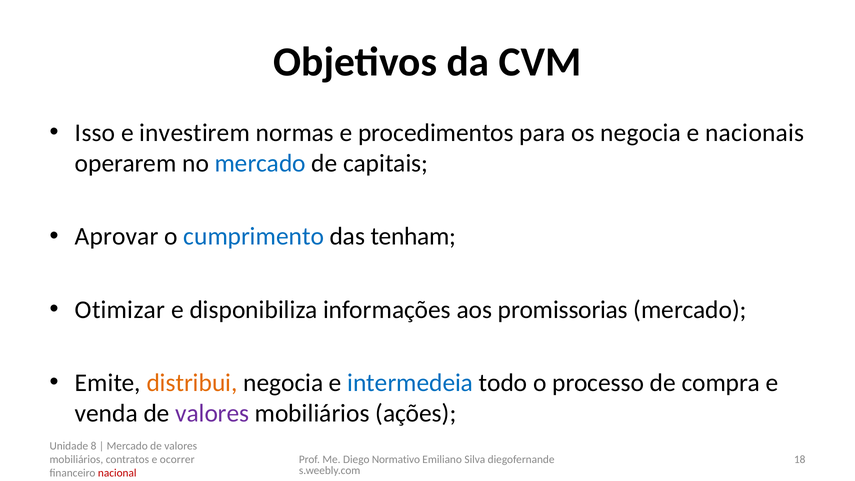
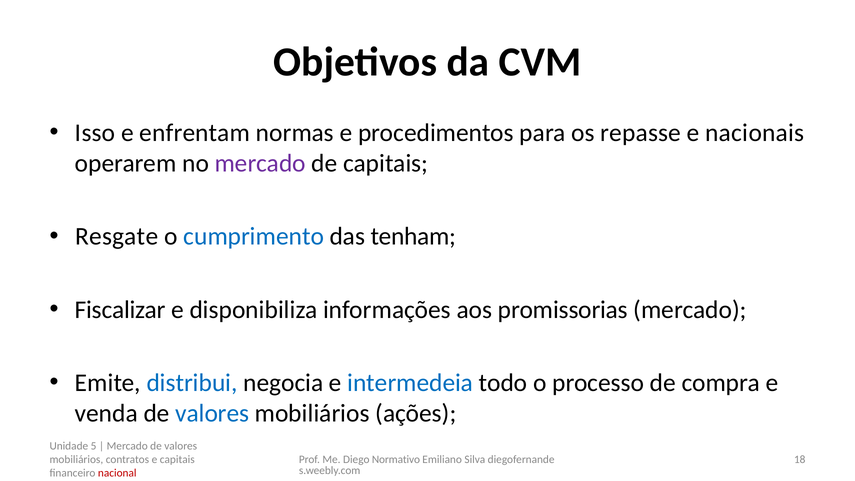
investirem: investirem -> enfrentam
os negocia: negocia -> repasse
mercado at (260, 163) colour: blue -> purple
Aprovar: Aprovar -> Resgate
Otimizar: Otimizar -> Fiscalizar
distribui colour: orange -> blue
valores at (212, 413) colour: purple -> blue
8: 8 -> 5
e ocorrer: ocorrer -> capitais
